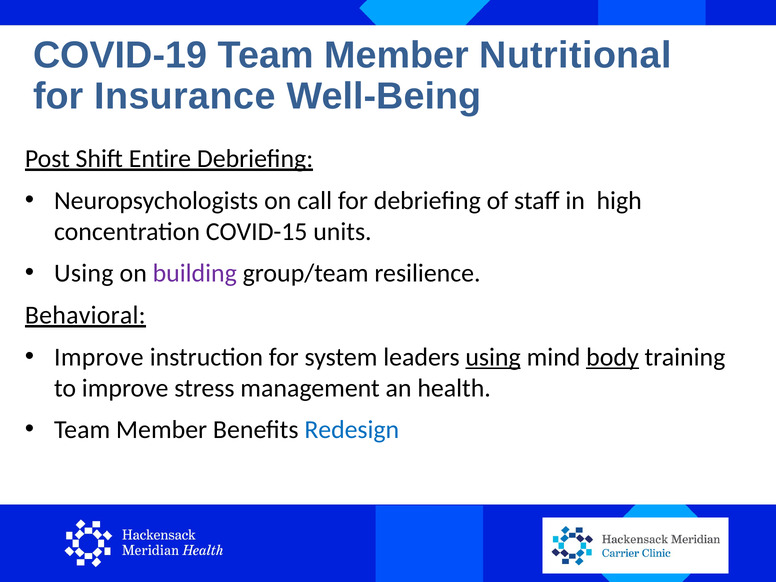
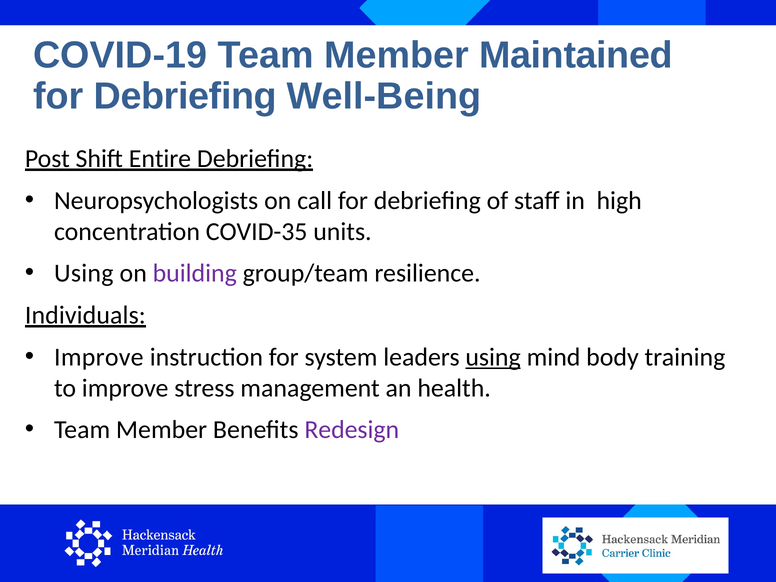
Nutritional: Nutritional -> Maintained
Insurance at (185, 96): Insurance -> Debriefing
COVID-15: COVID-15 -> COVID-35
Behavioral: Behavioral -> Individuals
body underline: present -> none
Redesign colour: blue -> purple
